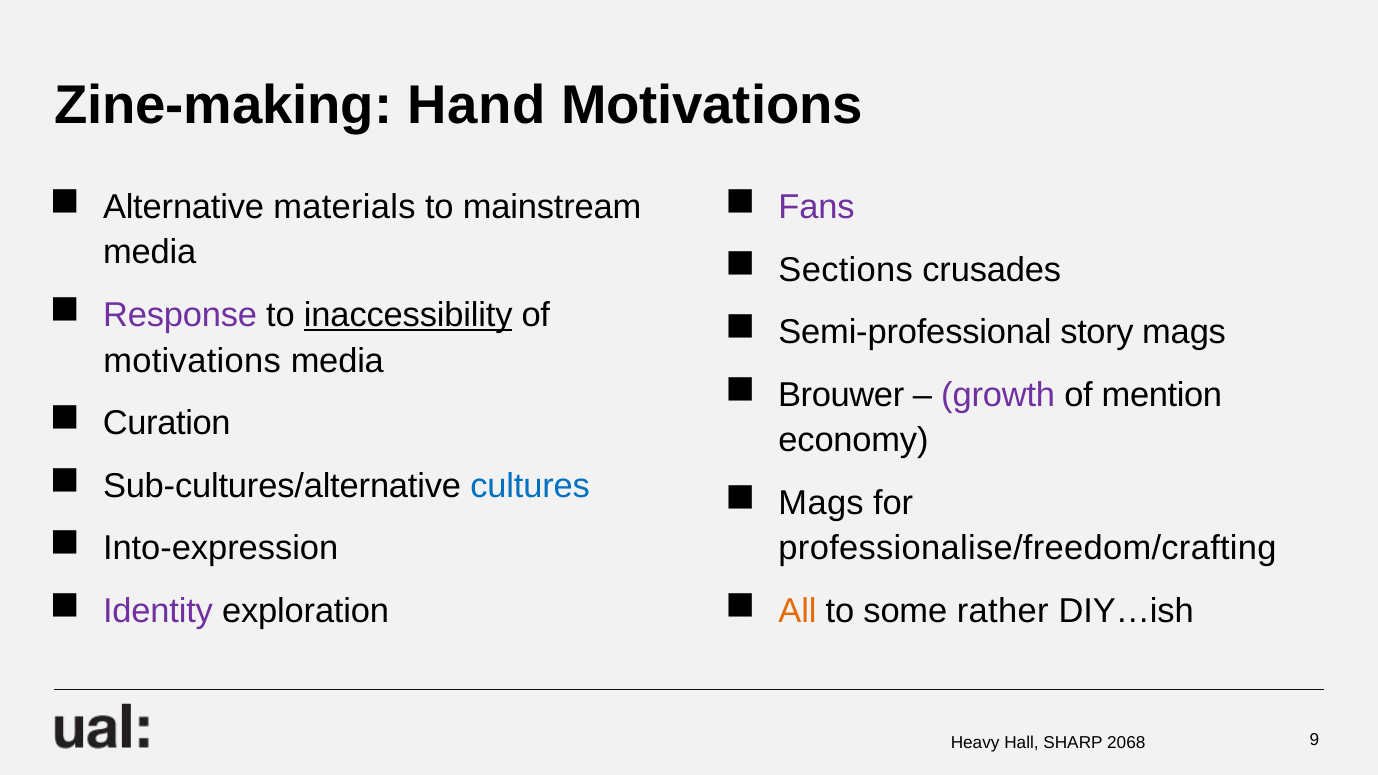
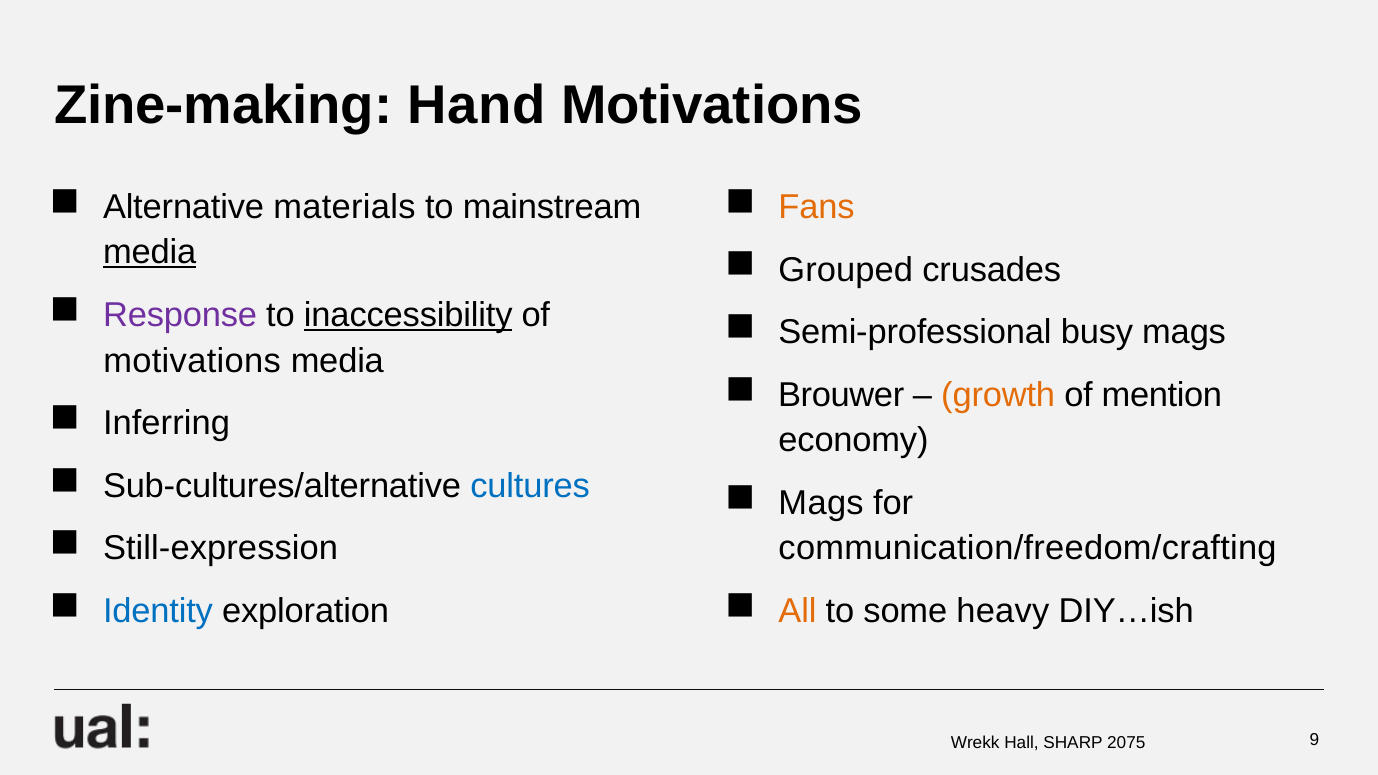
Fans colour: purple -> orange
media at (150, 253) underline: none -> present
Sections: Sections -> Grouped
story: story -> busy
growth colour: purple -> orange
Curation: Curation -> Inferring
professionalise/freedom/crafting: professionalise/freedom/crafting -> communication/freedom/crafting
Into-expression: Into-expression -> Still-expression
Identity colour: purple -> blue
rather: rather -> heavy
Heavy: Heavy -> Wrekk
2068: 2068 -> 2075
